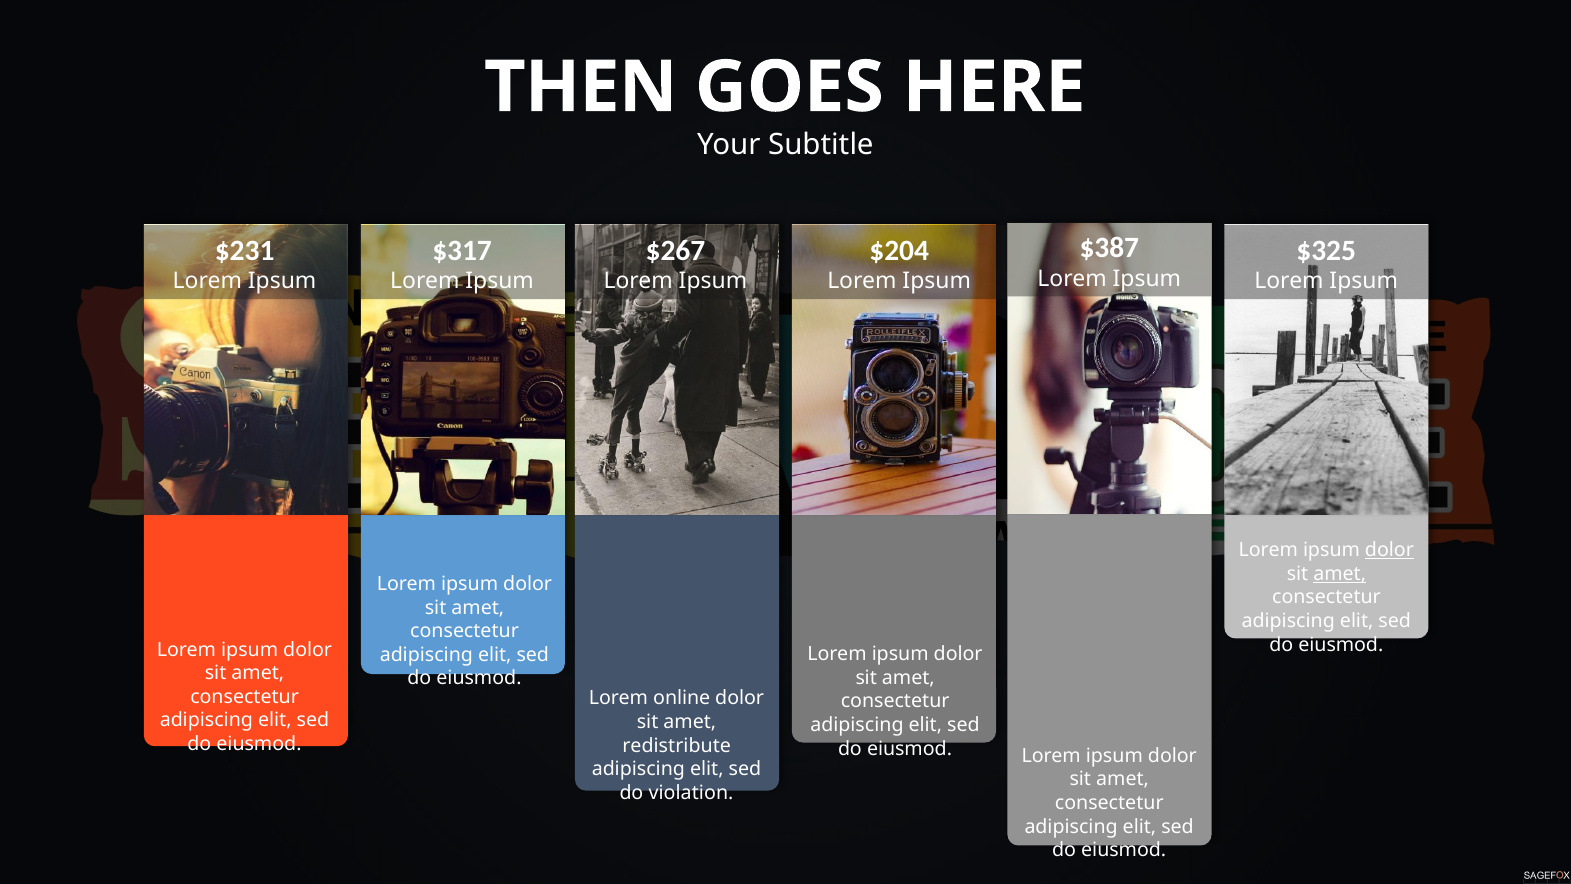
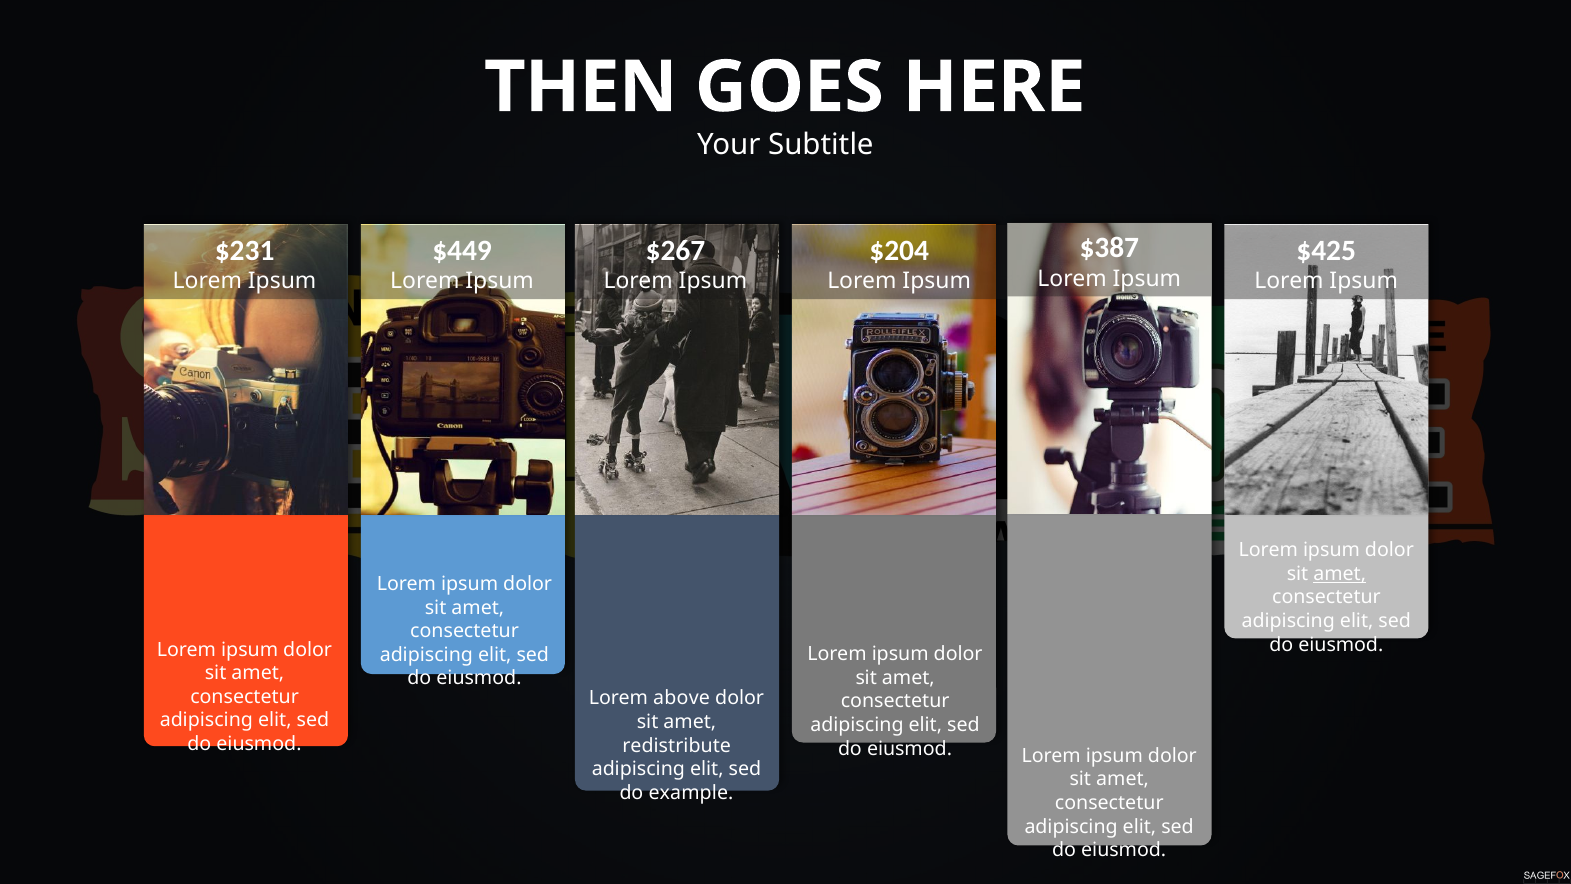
$317: $317 -> $449
$325: $325 -> $425
dolor at (1389, 550) underline: present -> none
online: online -> above
violation: violation -> example
